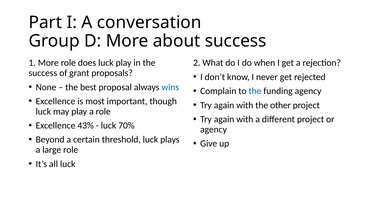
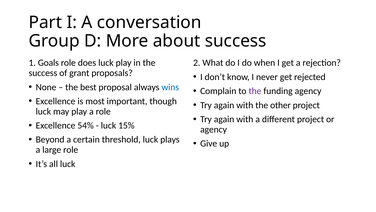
1 More: More -> Goals
the at (255, 91) colour: blue -> purple
43%: 43% -> 54%
70%: 70% -> 15%
